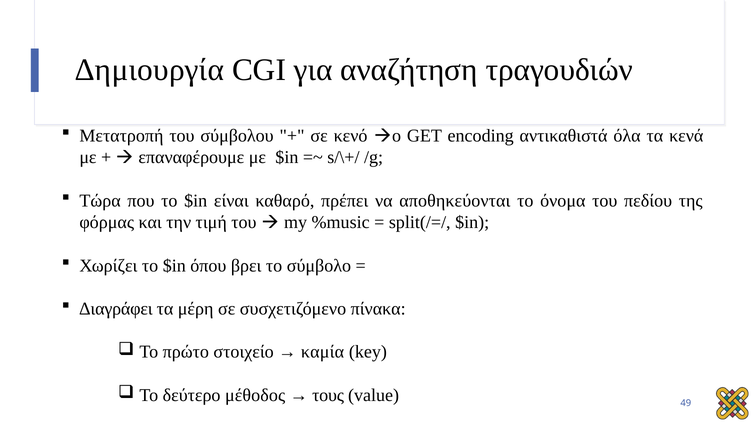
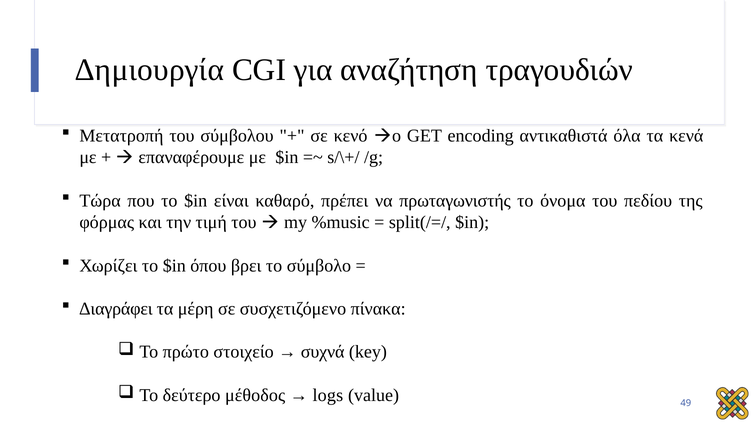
αποθηκεύονται: αποθηκεύονται -> πρωταγωνιστής
καμία: καμία -> συχνά
τους: τους -> logs
